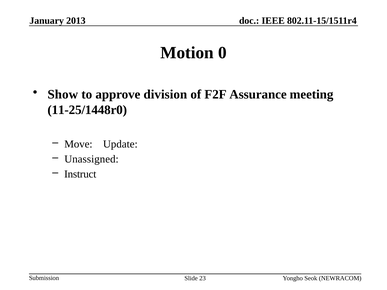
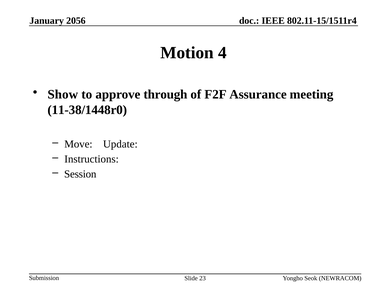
2013: 2013 -> 2056
0: 0 -> 4
division: division -> through
11-25/1448r0: 11-25/1448r0 -> 11-38/1448r0
Unassigned: Unassigned -> Instructions
Instruct: Instruct -> Session
